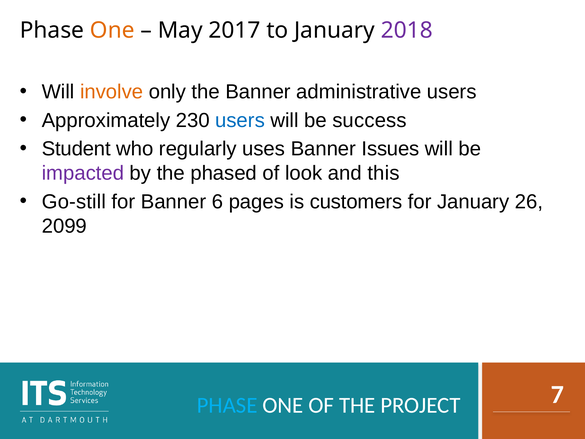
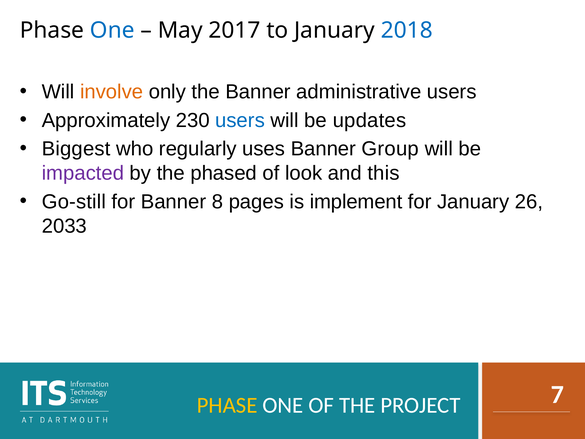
One at (112, 30) colour: orange -> blue
2018 colour: purple -> blue
success: success -> updates
Student: Student -> Biggest
Issues: Issues -> Group
6: 6 -> 8
customers: customers -> implement
2099: 2099 -> 2033
PHASE at (227, 405) colour: light blue -> yellow
